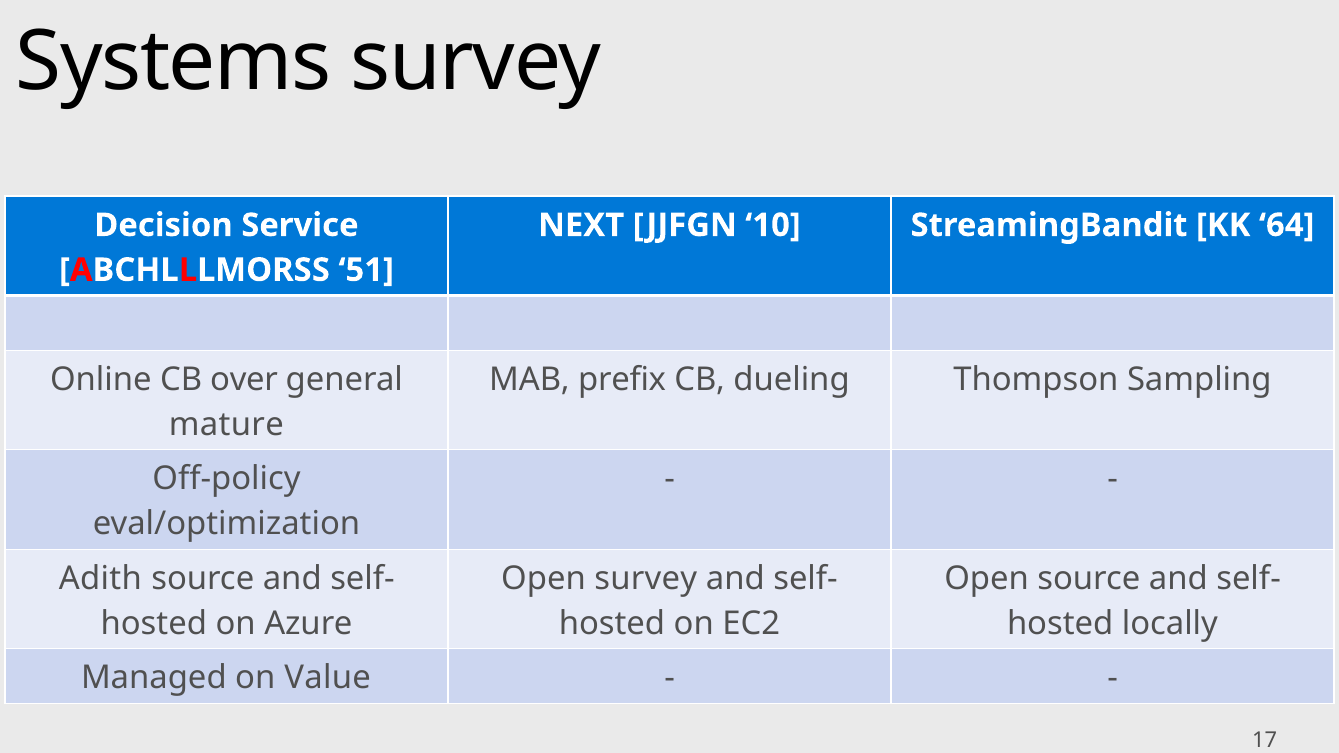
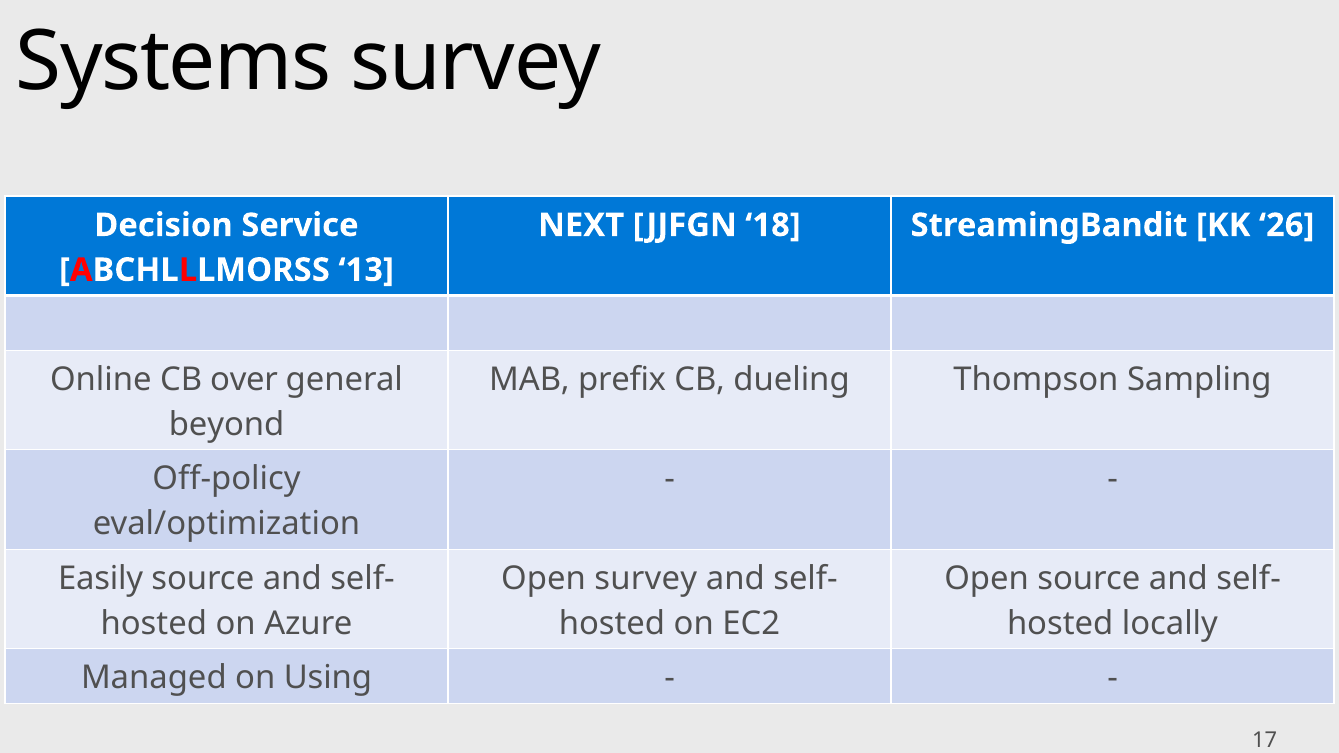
10: 10 -> 18
64: 64 -> 26
51: 51 -> 13
mature: mature -> beyond
Adith: Adith -> Easily
Value: Value -> Using
